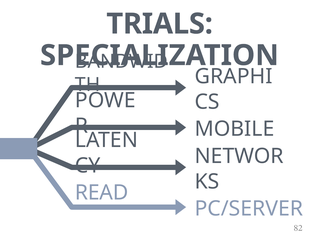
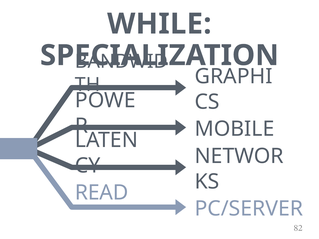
TRIALS: TRIALS -> WHILE
